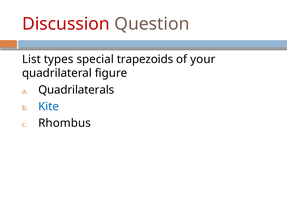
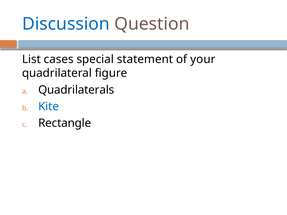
Discussion colour: red -> blue
types: types -> cases
trapezoids: trapezoids -> statement
Rhombus: Rhombus -> Rectangle
